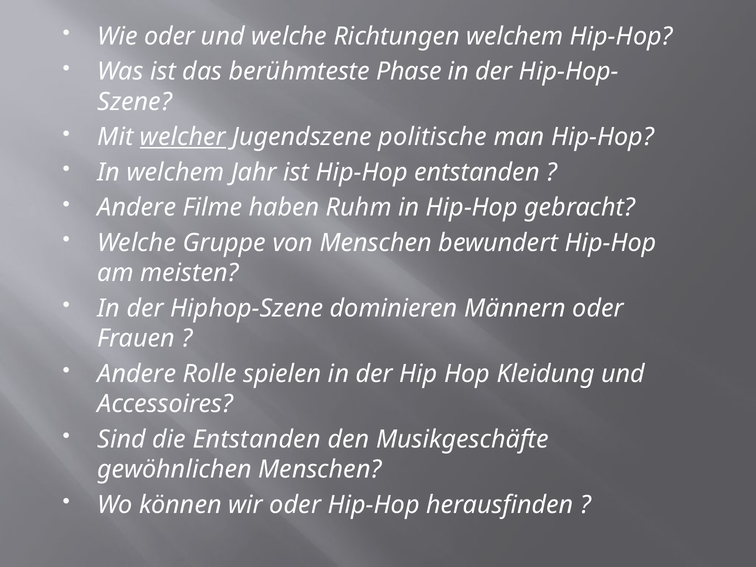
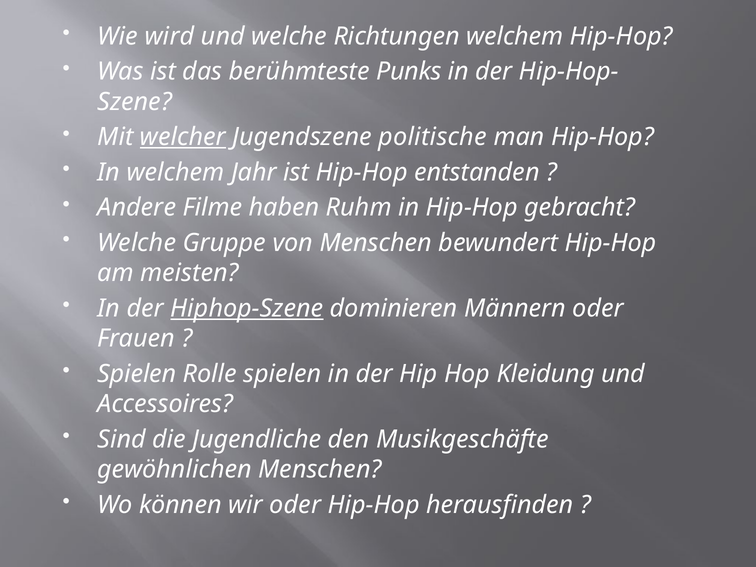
Wie oder: oder -> wird
Phase: Phase -> Punks
Hiphop-Szene underline: none -> present
Andere at (137, 374): Andere -> Spielen
die Entstanden: Entstanden -> Jugendliche
